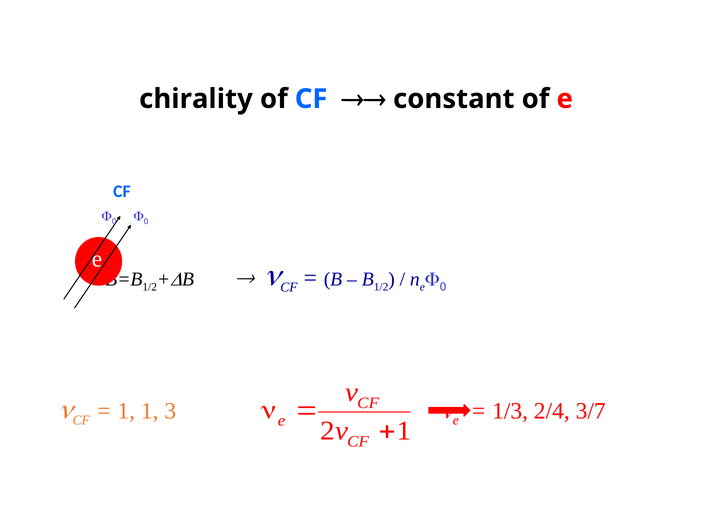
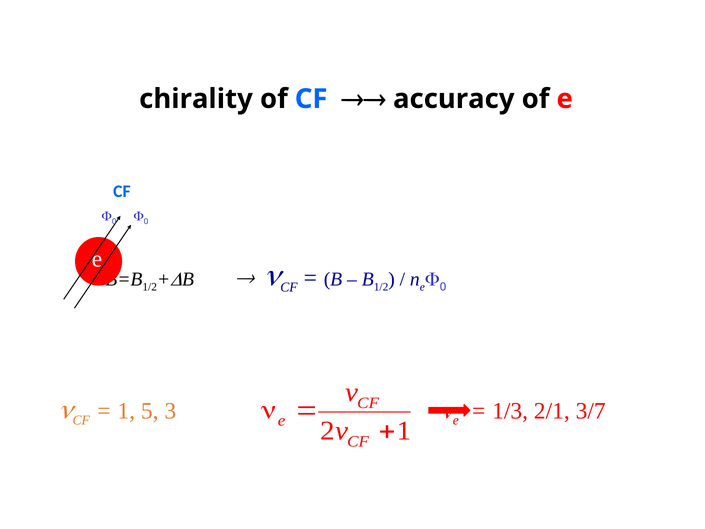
constant: constant -> accuracy
1 1: 1 -> 5
2/4: 2/4 -> 2/1
